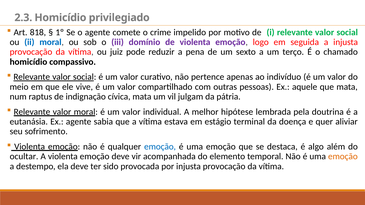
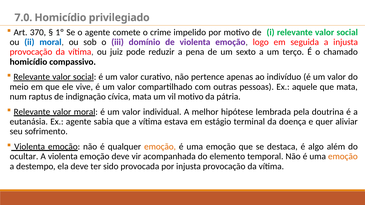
2.3: 2.3 -> 7.0
818: 818 -> 370
vil julgam: julgam -> motivo
emoção at (160, 147) colour: blue -> orange
